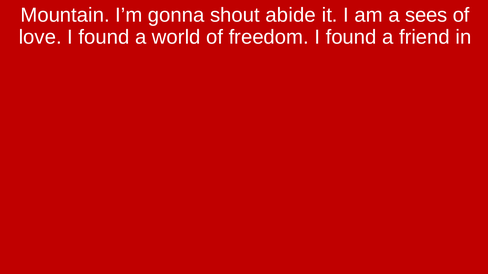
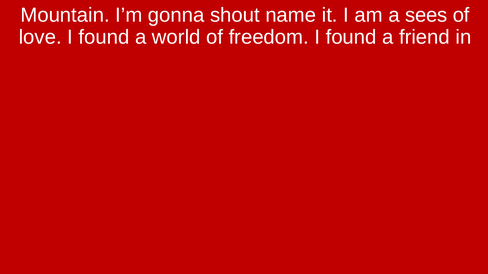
abide: abide -> name
